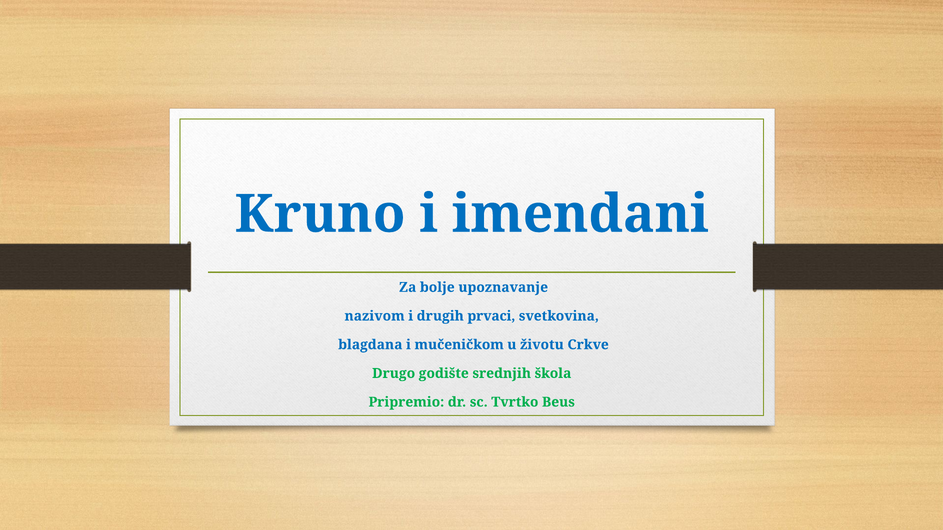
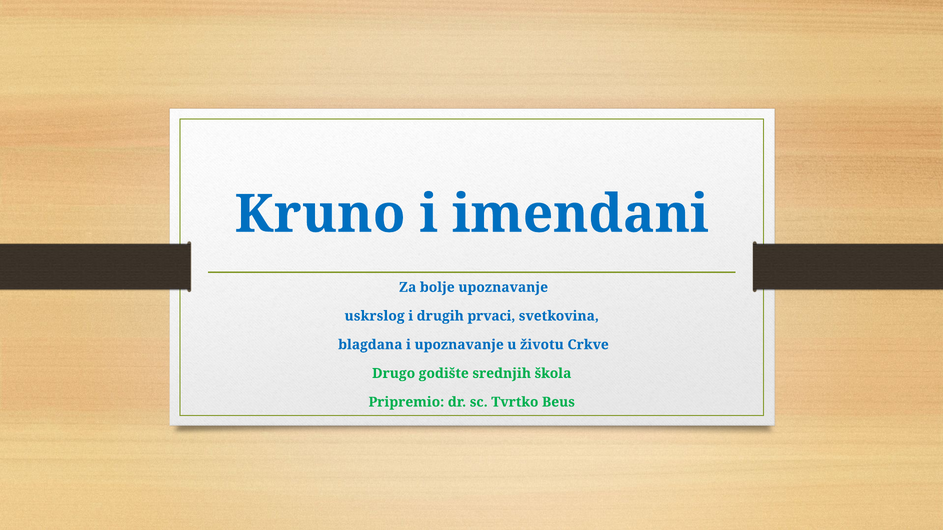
nazivom: nazivom -> uskrslog
i mučeničkom: mučeničkom -> upoznavanje
